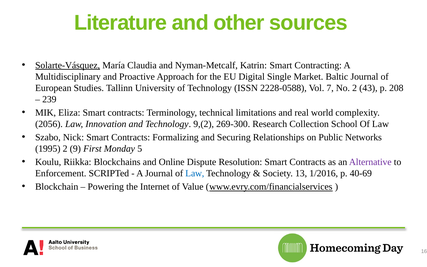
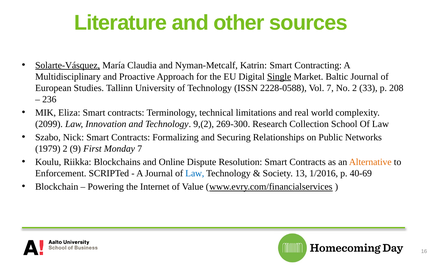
Single underline: none -> present
43: 43 -> 33
239: 239 -> 236
2056: 2056 -> 2099
1995: 1995 -> 1979
Monday 5: 5 -> 7
Alternative colour: purple -> orange
